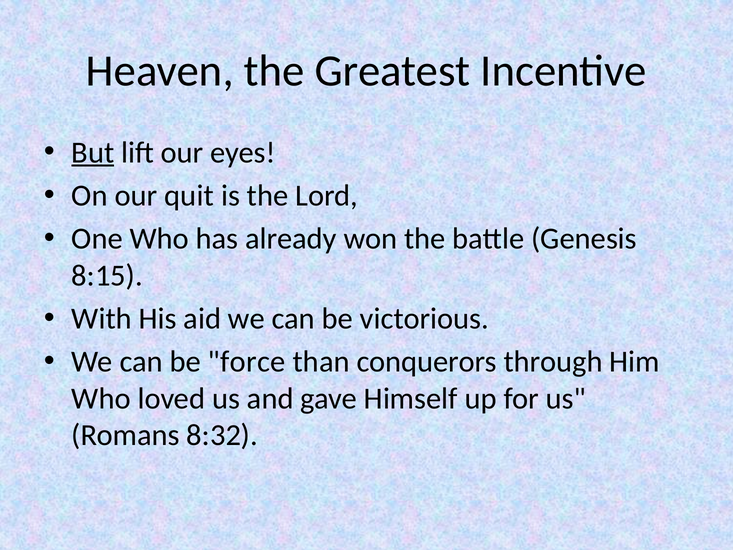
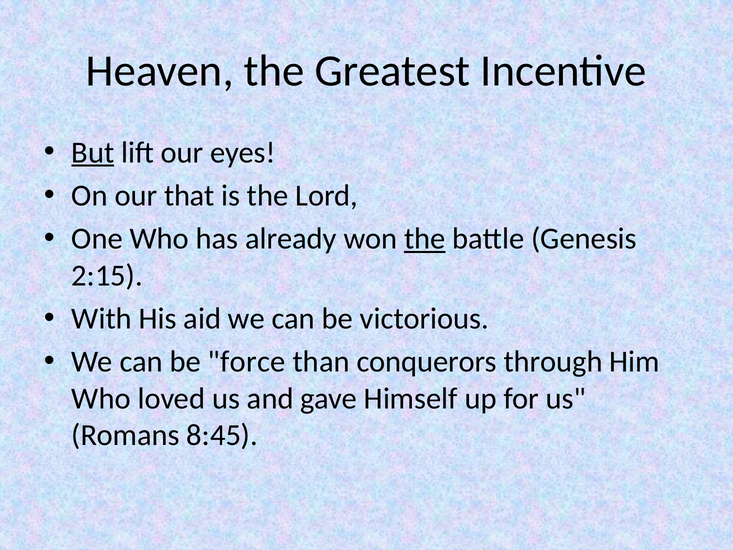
quit: quit -> that
the at (425, 239) underline: none -> present
8:15: 8:15 -> 2:15
8:32: 8:32 -> 8:45
